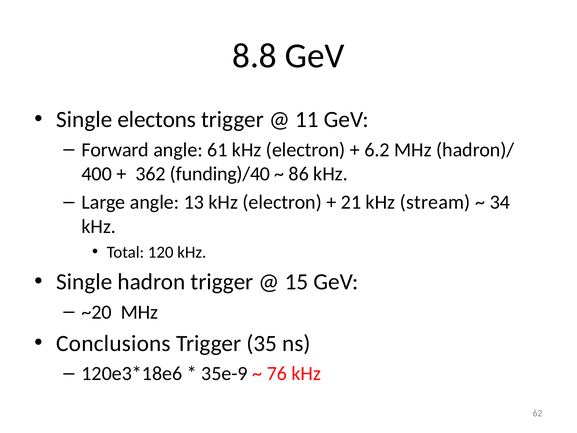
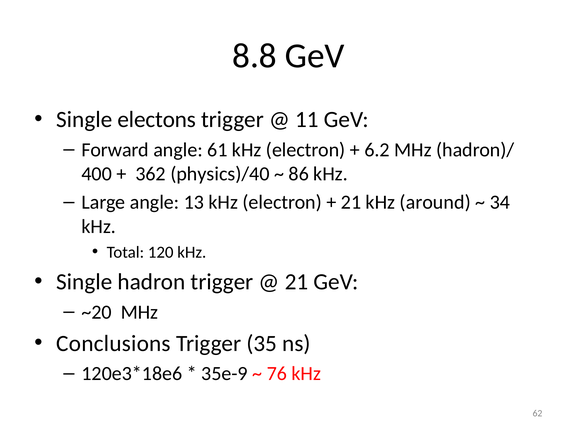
funding)/40: funding)/40 -> physics)/40
stream: stream -> around
15 at (296, 282): 15 -> 21
